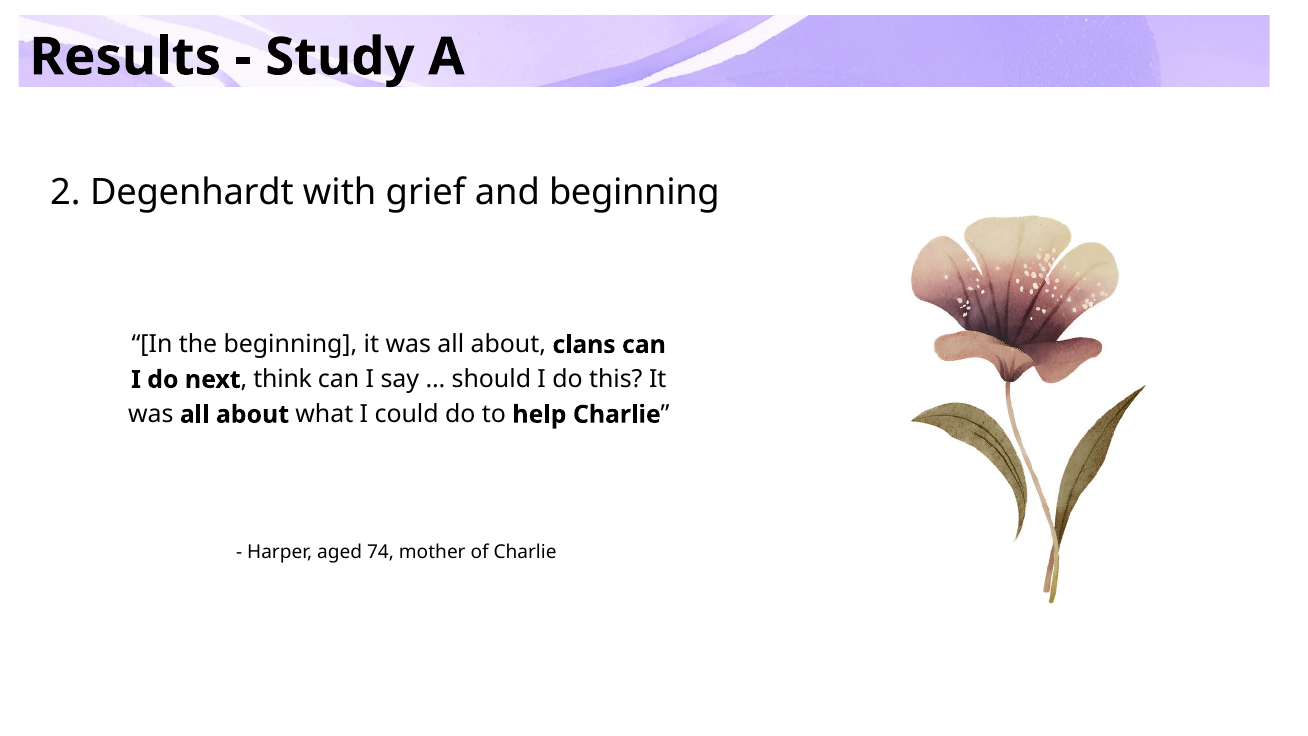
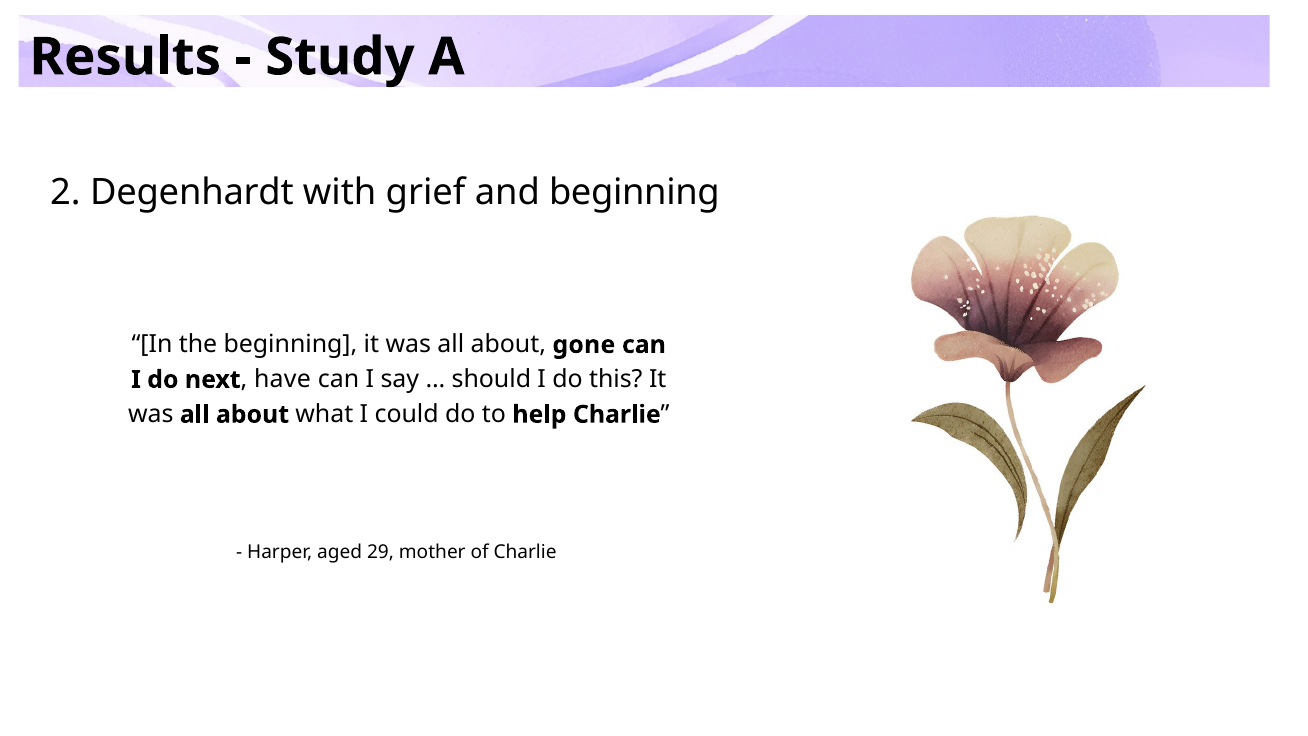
clans: clans -> gone
think: think -> have
74: 74 -> 29
